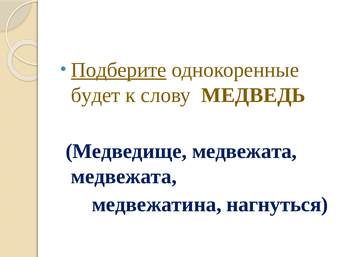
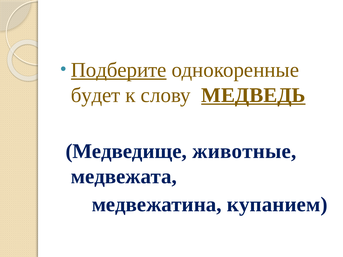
МЕДВЕДЬ underline: none -> present
Медведище медвежата: медвежата -> животные
нагнуться: нагнуться -> купанием
